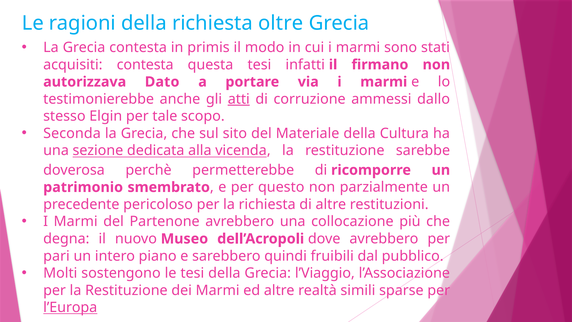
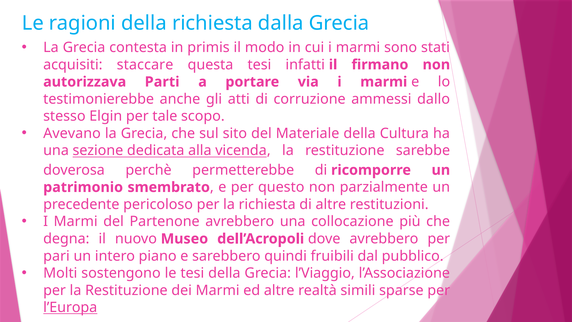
oltre: oltre -> dalla
acquisiti contesta: contesta -> staccare
Dato: Dato -> Parti
atti underline: present -> none
Seconda: Seconda -> Avevano
